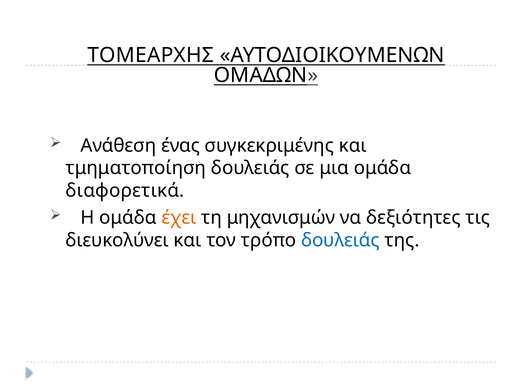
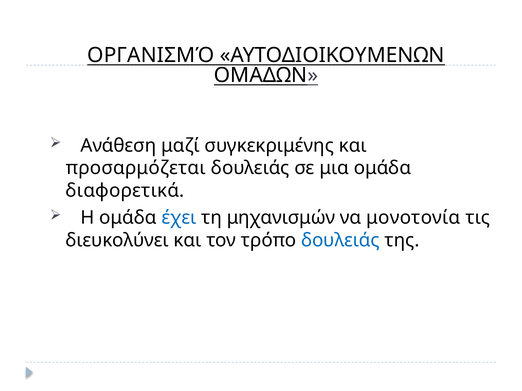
ΤΟΜΕΑΡΧΗΣ: ΤΟΜΕΑΡΧΗΣ -> ΟΡΓΑΝΙΣΜΌ
ένας: ένας -> μαζί
τμηματοποίηση: τμηματοποίηση -> προσαρμόζεται
έχει colour: orange -> blue
δεξιότητες: δεξιότητες -> μονοτονία
